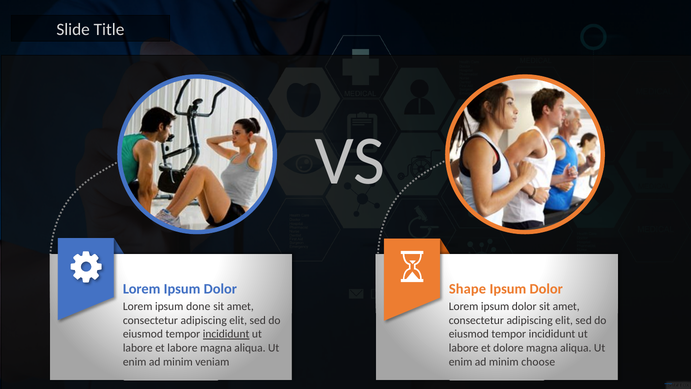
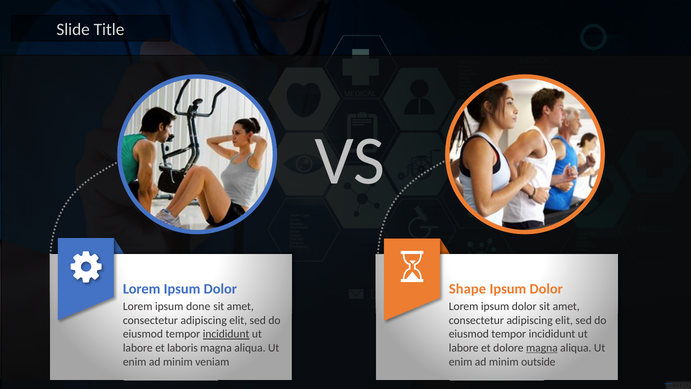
et labore: labore -> laboris
magna at (542, 348) underline: none -> present
choose: choose -> outside
